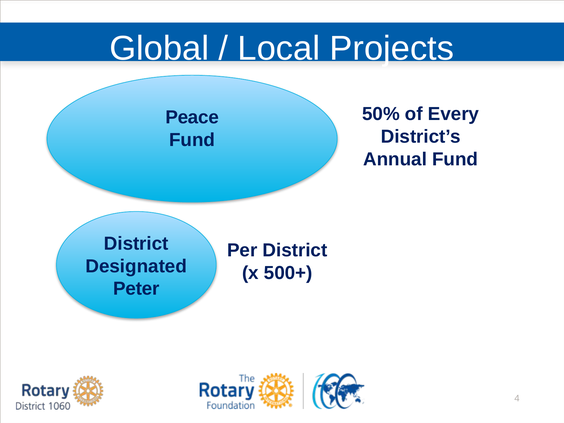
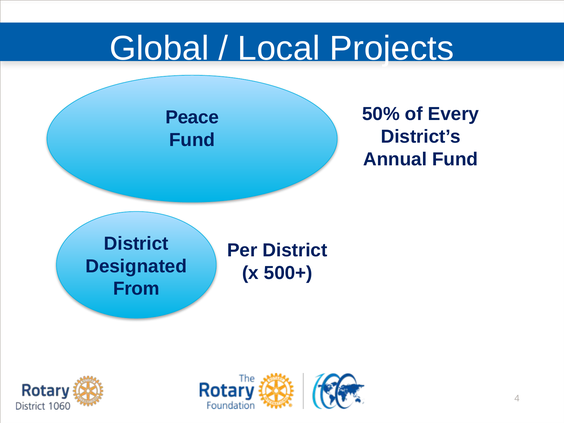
Peter: Peter -> From
